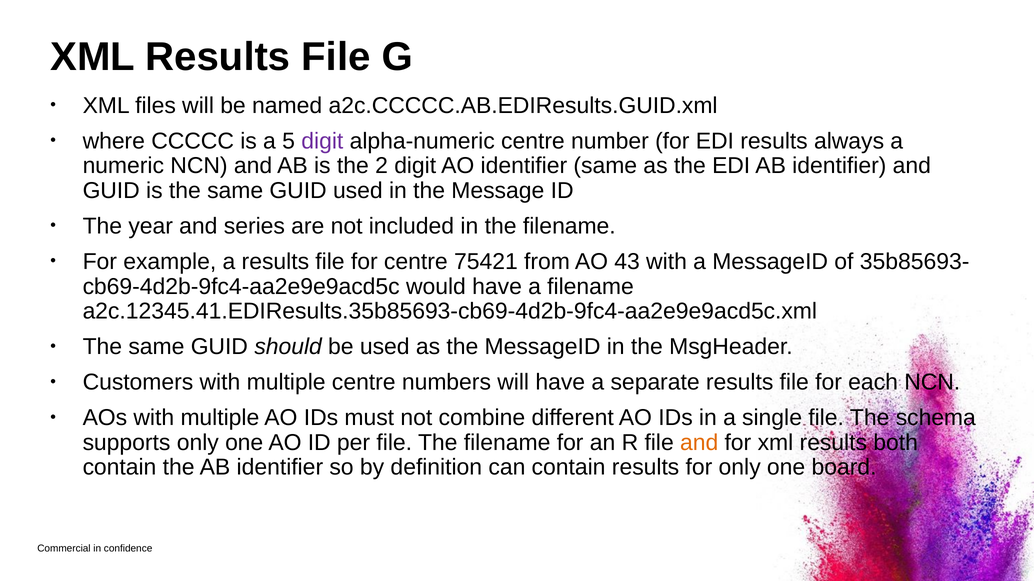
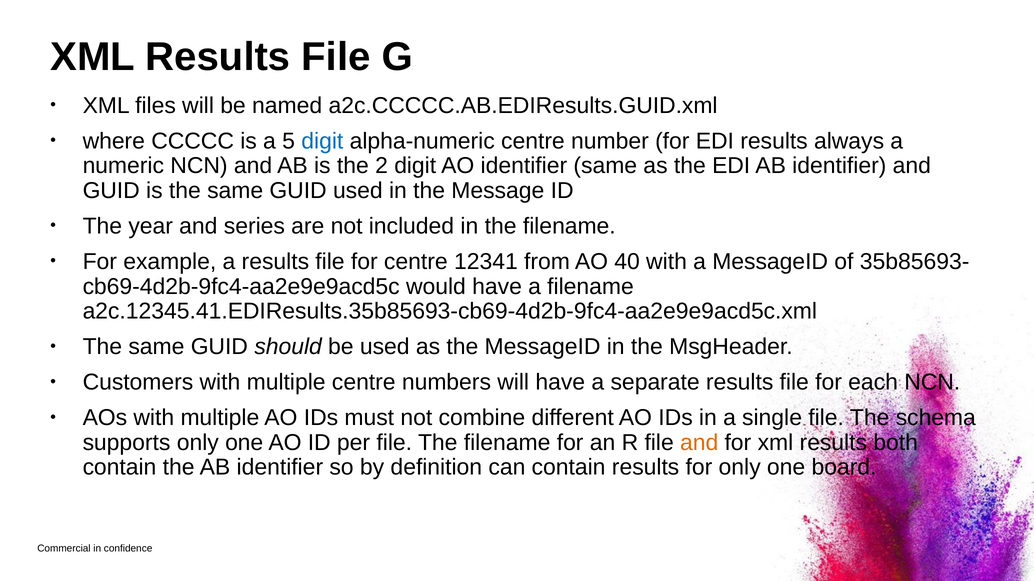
digit at (322, 141) colour: purple -> blue
75421: 75421 -> 12341
43: 43 -> 40
